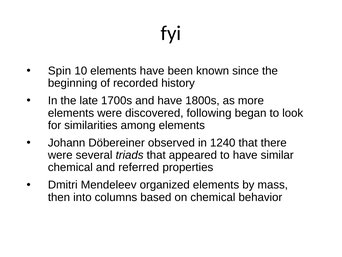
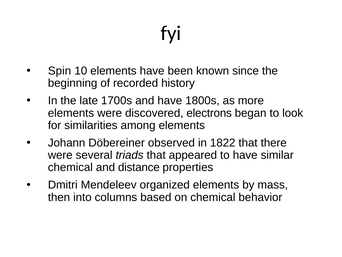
following: following -> electrons
1240: 1240 -> 1822
referred: referred -> distance
